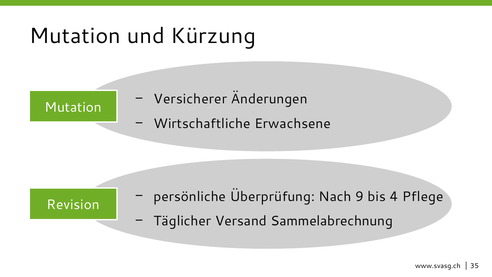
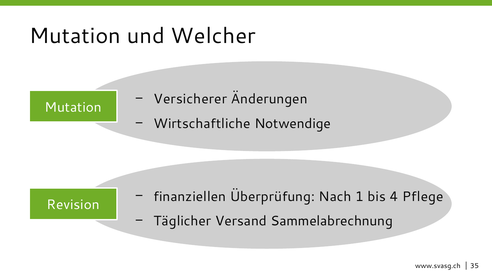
Kürzung: Kürzung -> Welcher
Erwachsene: Erwachsene -> Notwendige
persönliche: persönliche -> finanziellen
9: 9 -> 1
